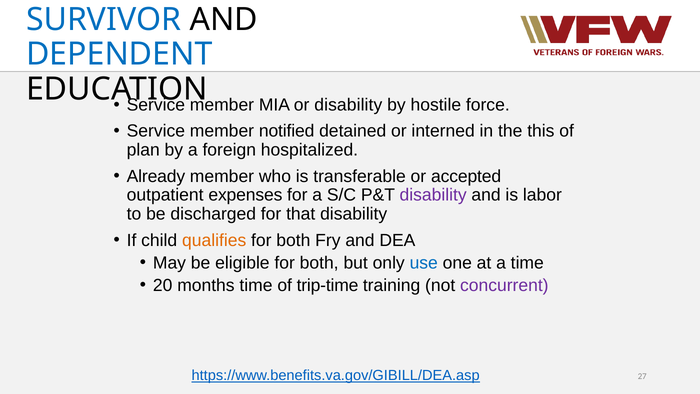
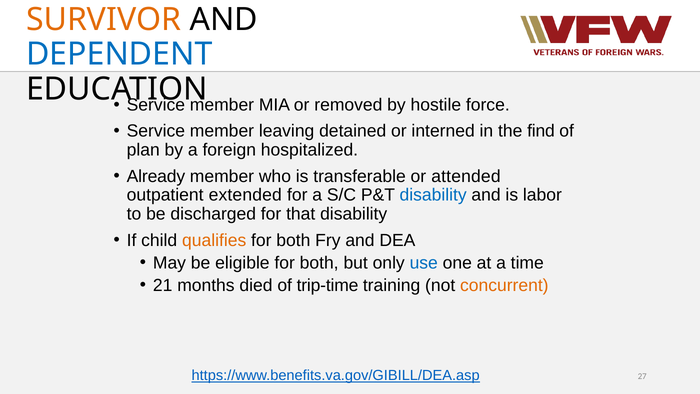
SURVIVOR colour: blue -> orange
or disability: disability -> removed
notified: notified -> leaving
this: this -> find
accepted: accepted -> attended
expenses: expenses -> extended
disability at (433, 195) colour: purple -> blue
20: 20 -> 21
months time: time -> died
concurrent colour: purple -> orange
